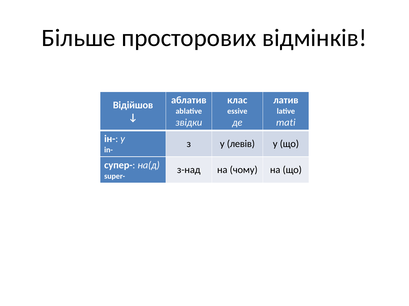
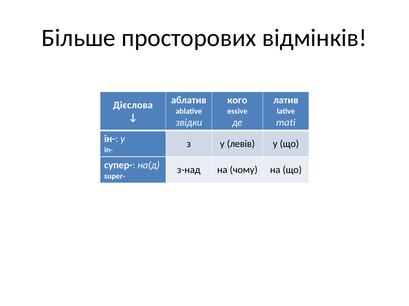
клас: клас -> кого
Відійшов: Відійшов -> Дієслова
